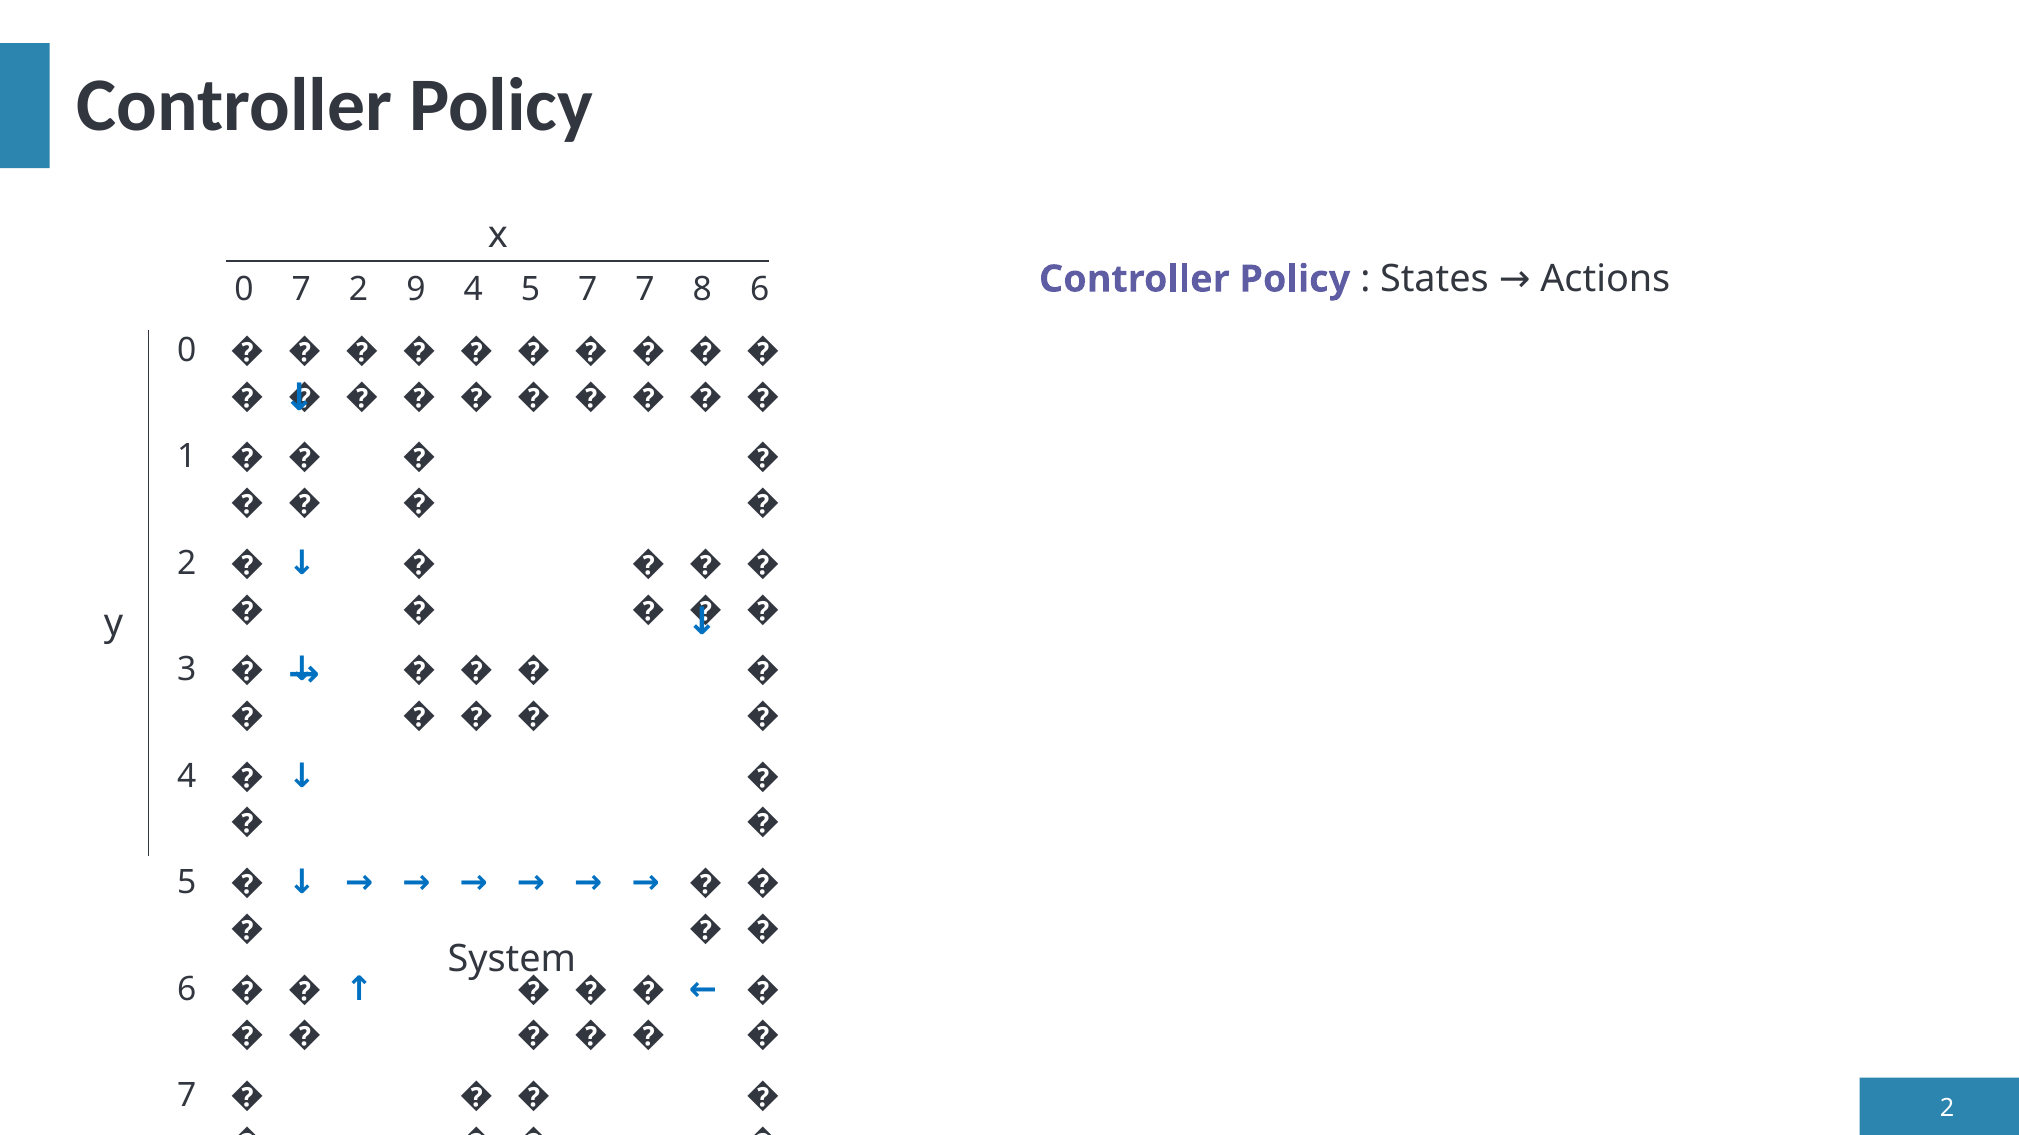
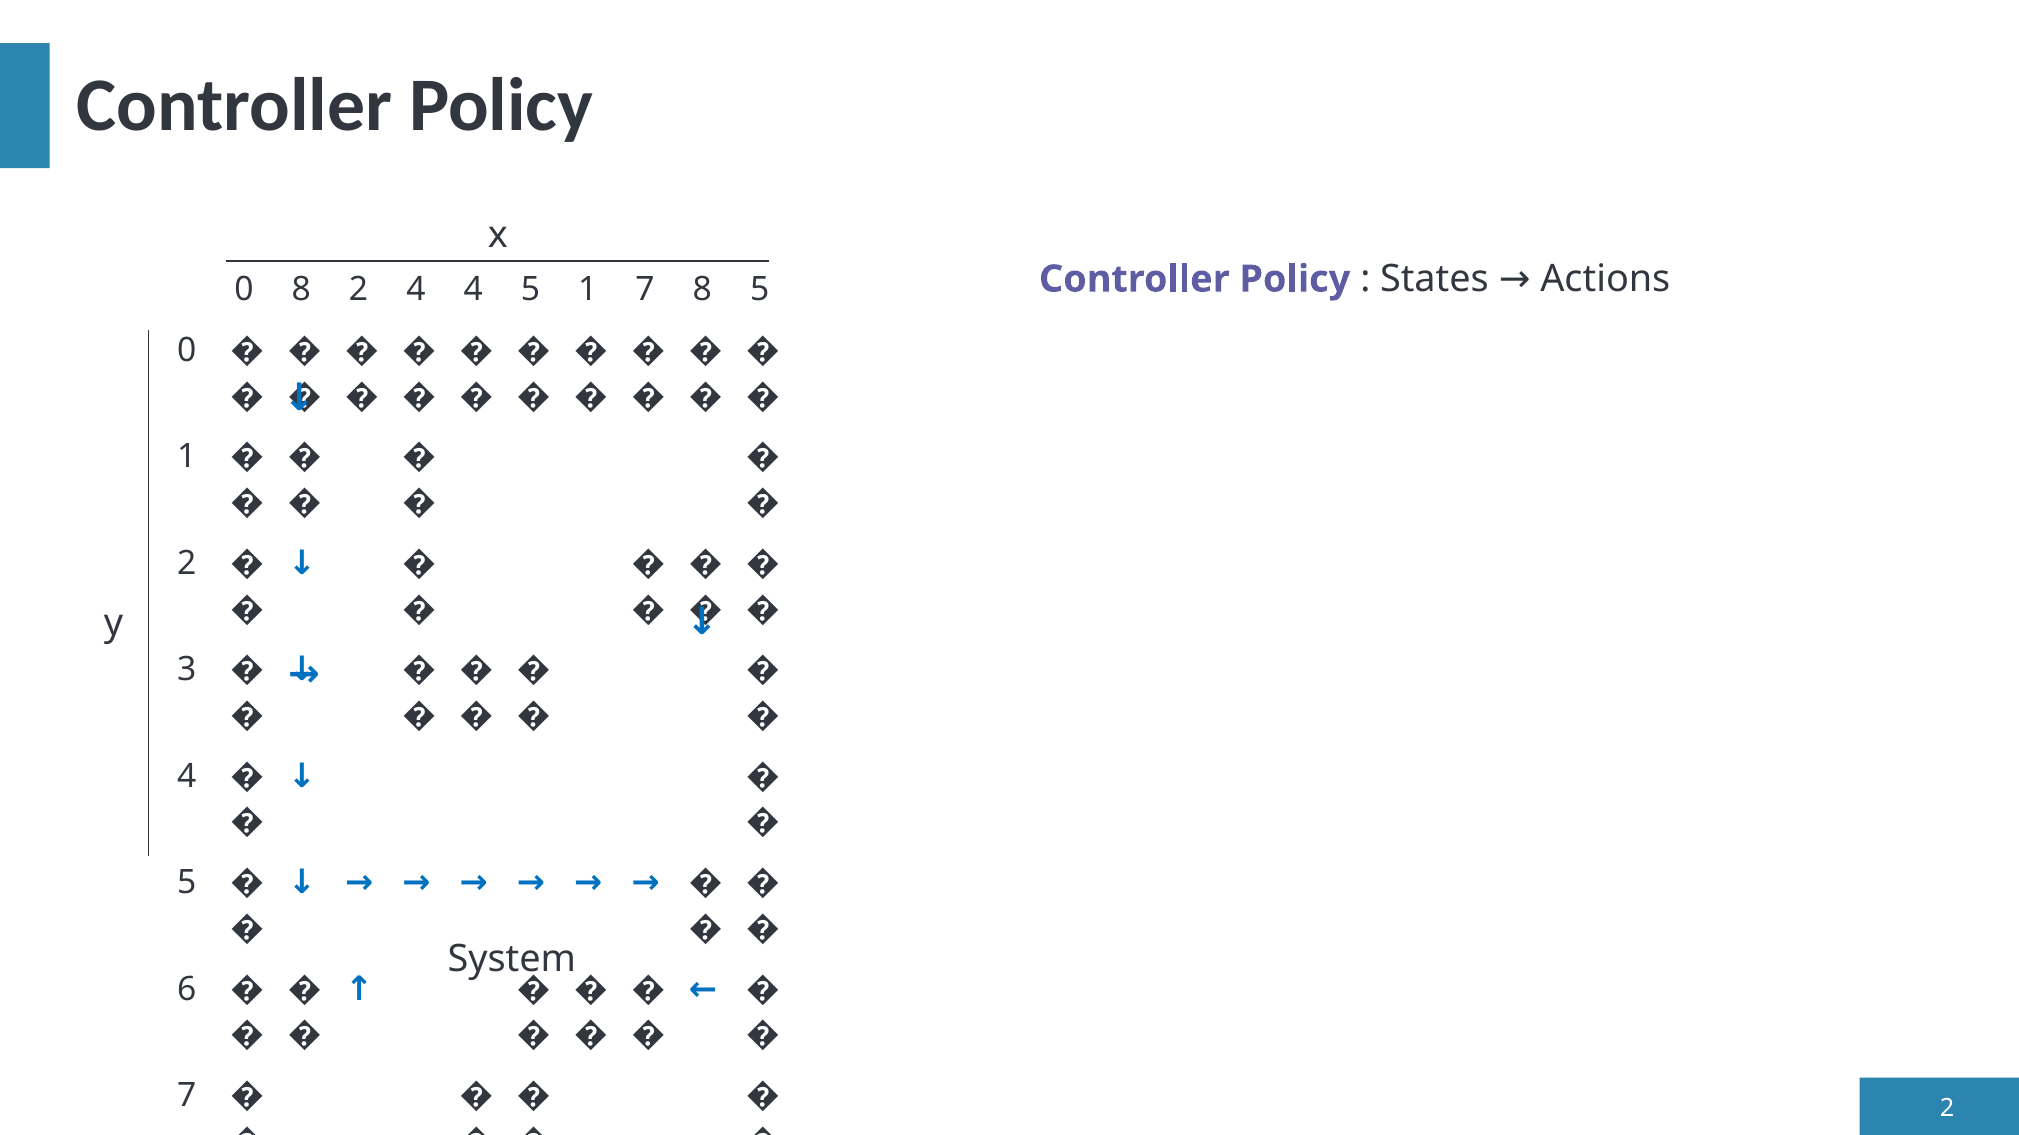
0 7: 7 -> 8
2 9: 9 -> 4
5 7: 7 -> 1
8 6: 6 -> 5
